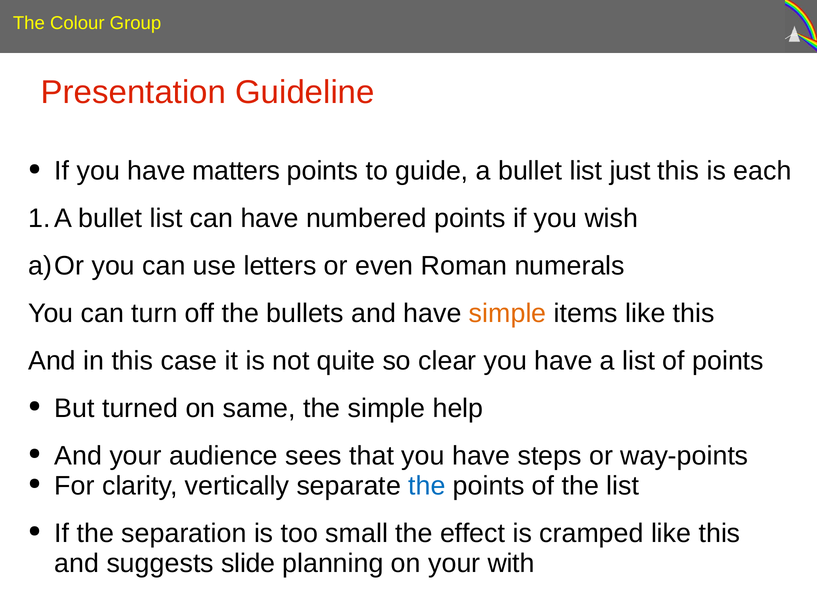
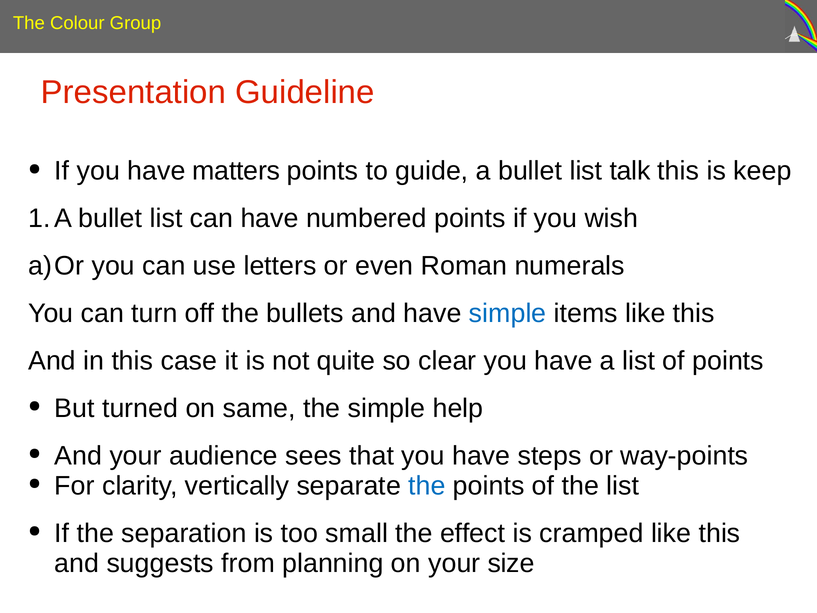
just: just -> talk
each: each -> keep
simple at (508, 313) colour: orange -> blue
slide: slide -> from
with: with -> size
